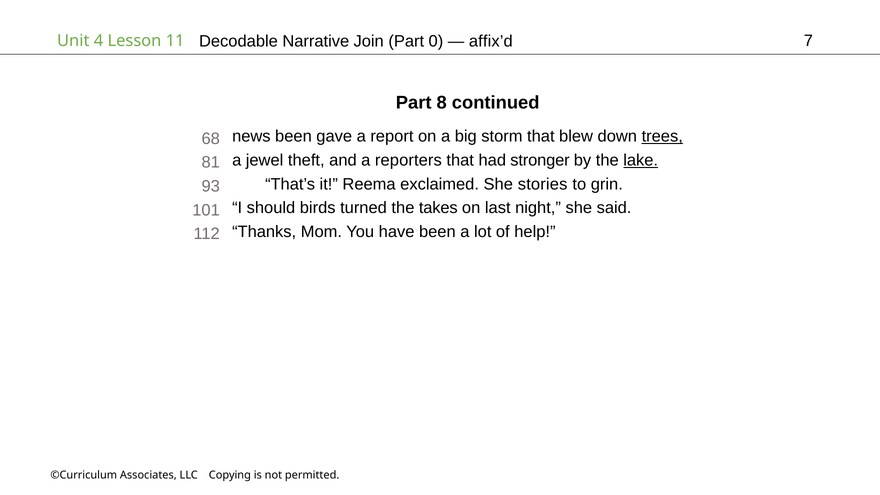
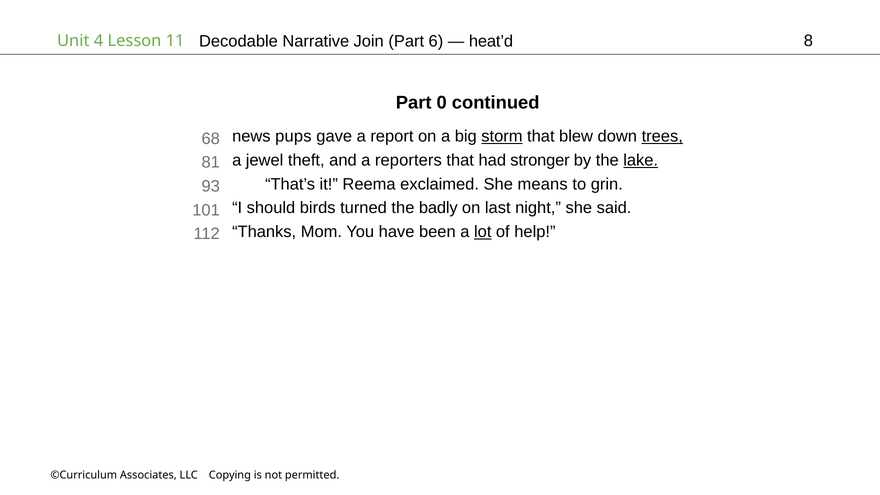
0: 0 -> 6
affix’d: affix’d -> heat’d
7: 7 -> 8
8: 8 -> 0
news been: been -> pups
storm underline: none -> present
stories: stories -> means
takes: takes -> badly
lot underline: none -> present
